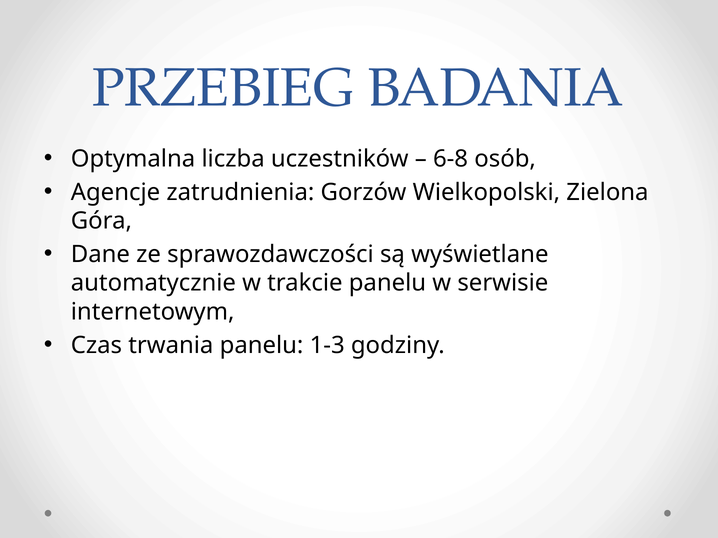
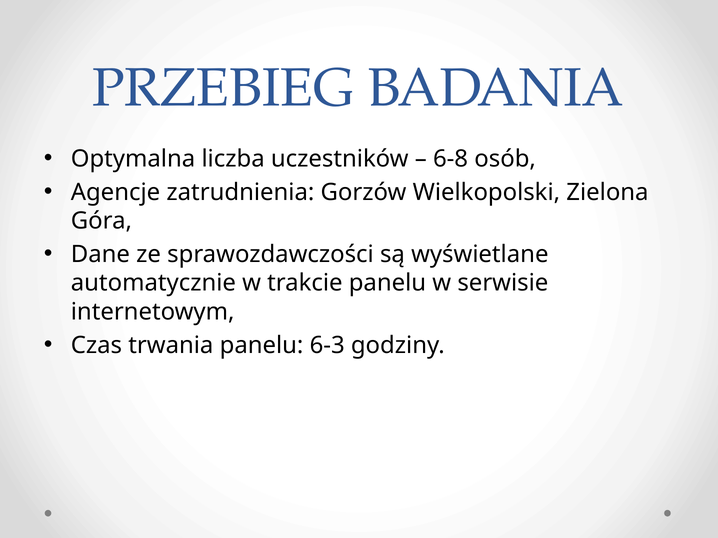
1-3: 1-3 -> 6-3
